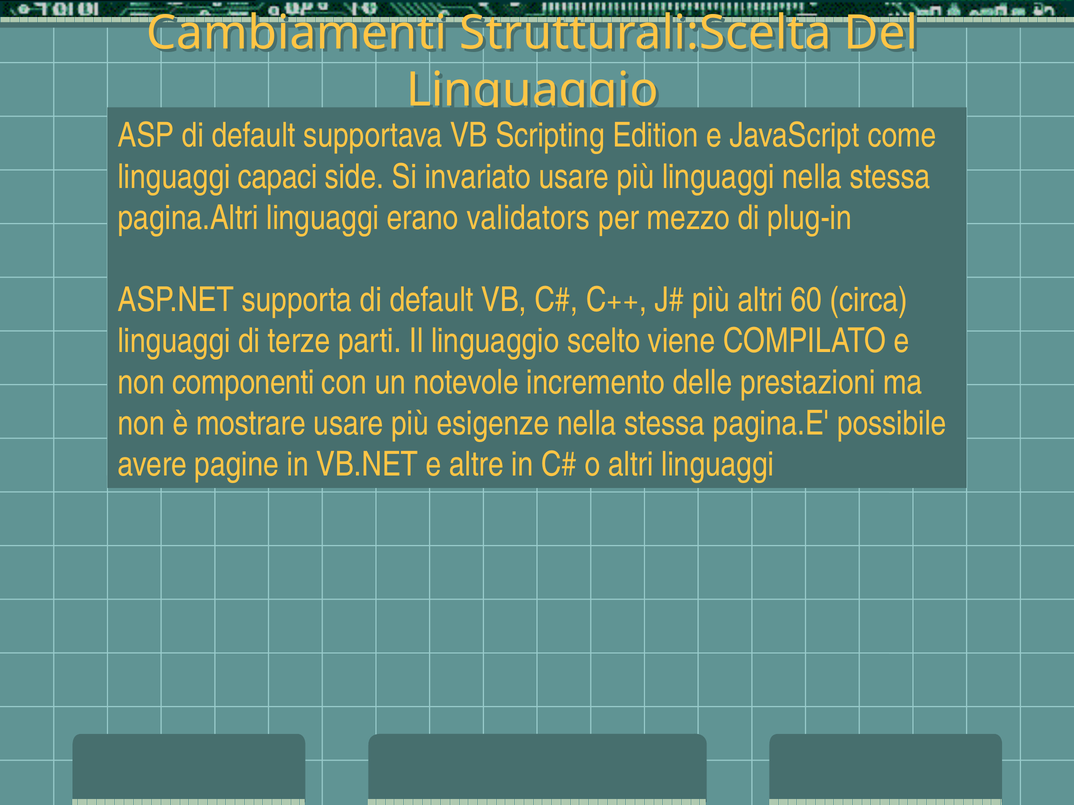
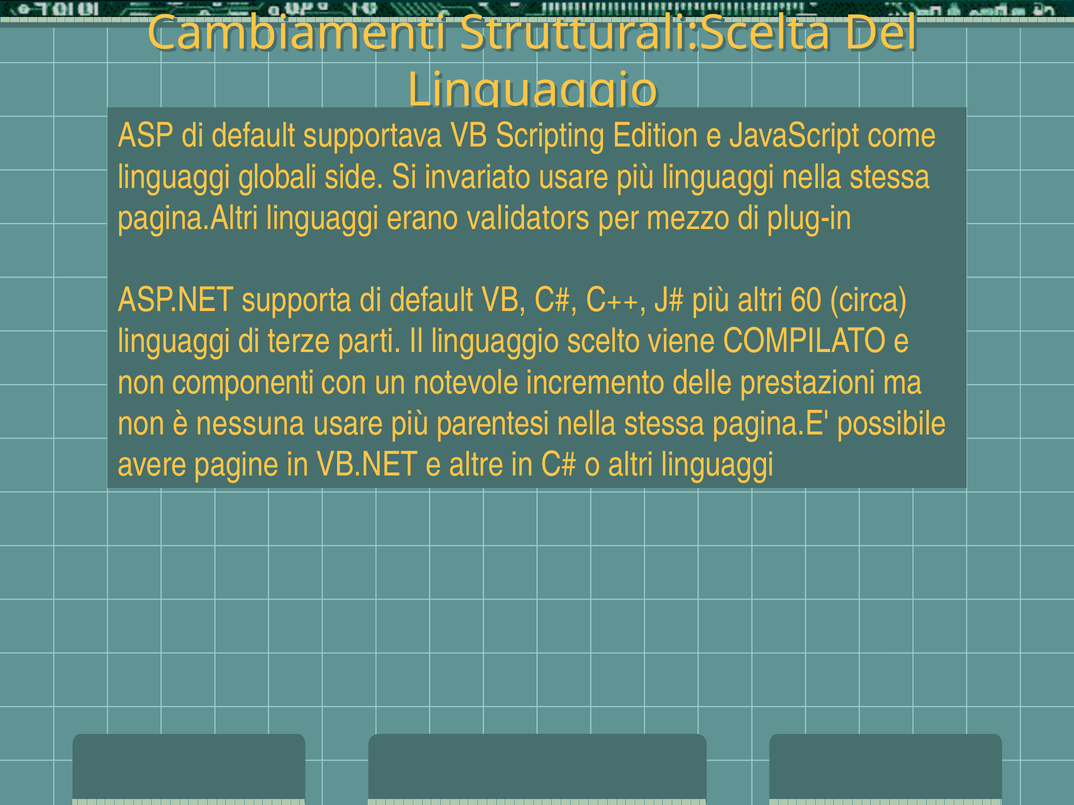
capaci: capaci -> globali
mostrare: mostrare -> nessuna
esigenze: esigenze -> parentesi
